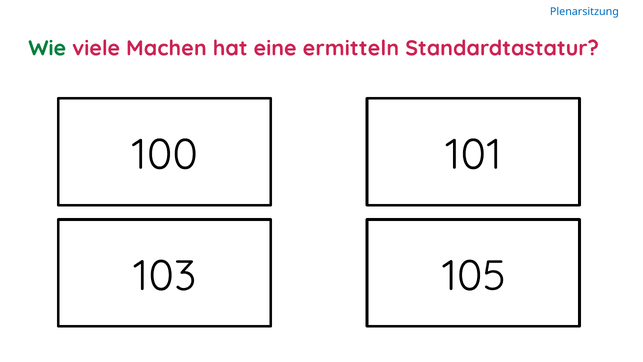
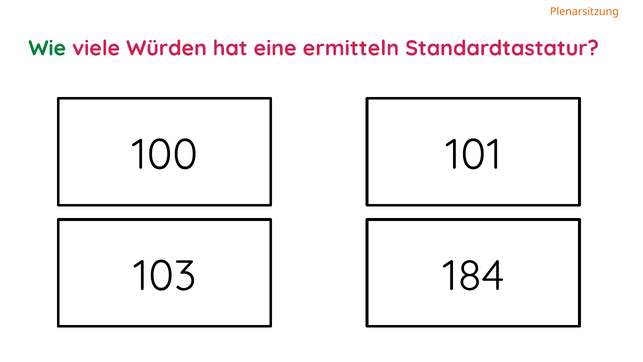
Plenarsitzung colour: blue -> orange
Machen: Machen -> Würden
105: 105 -> 184
